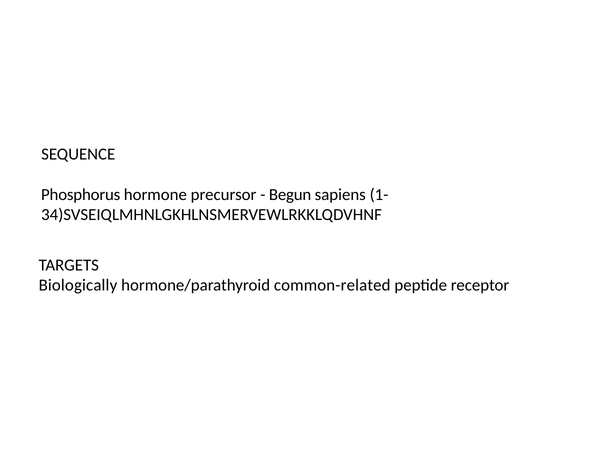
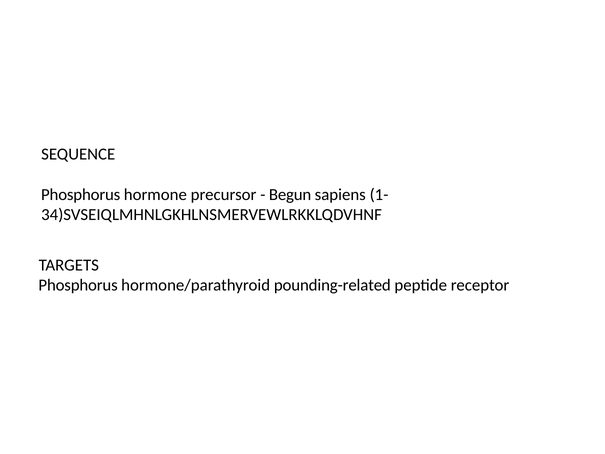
Biologically at (78, 285): Biologically -> Phosphorus
common-related: common-related -> pounding-related
